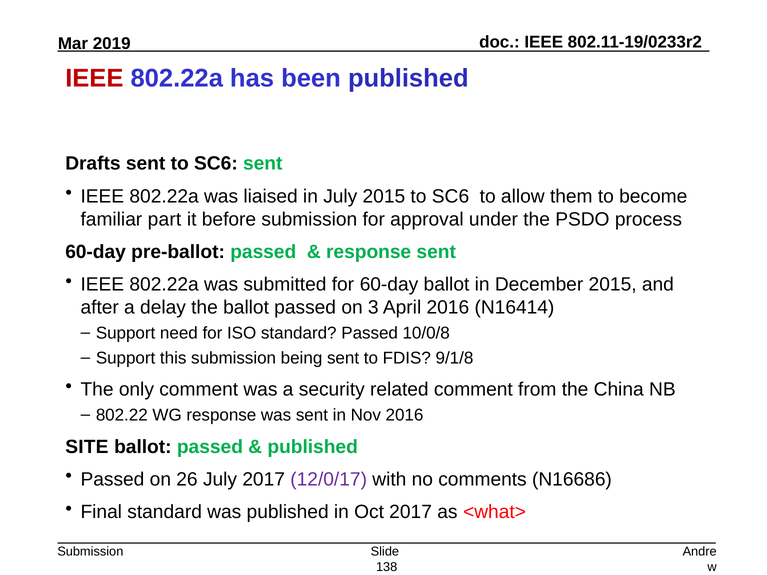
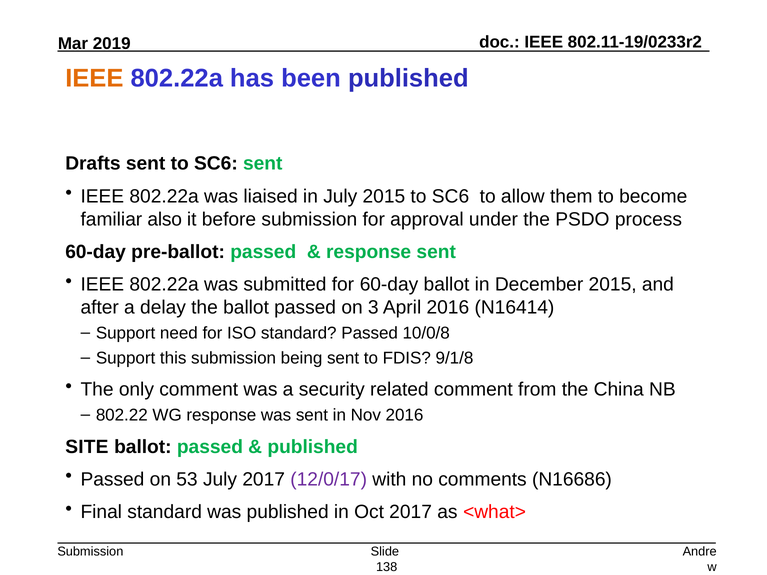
IEEE at (94, 79) colour: red -> orange
part: part -> also
26: 26 -> 53
